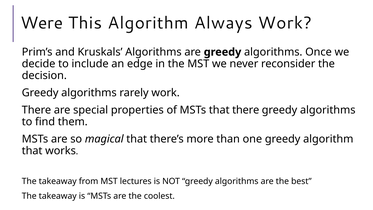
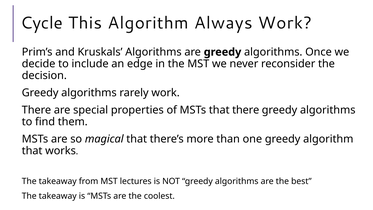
Were: Were -> Cycle
